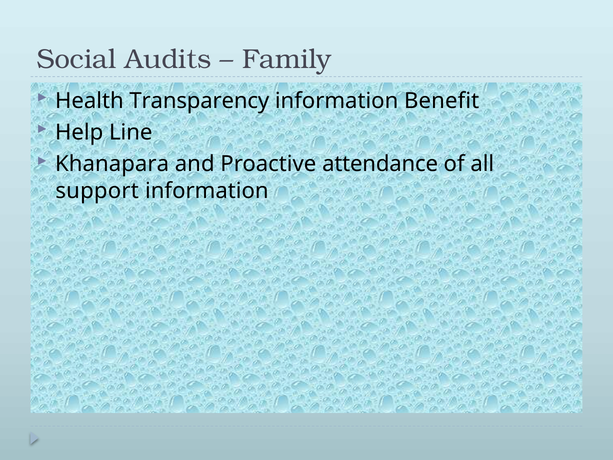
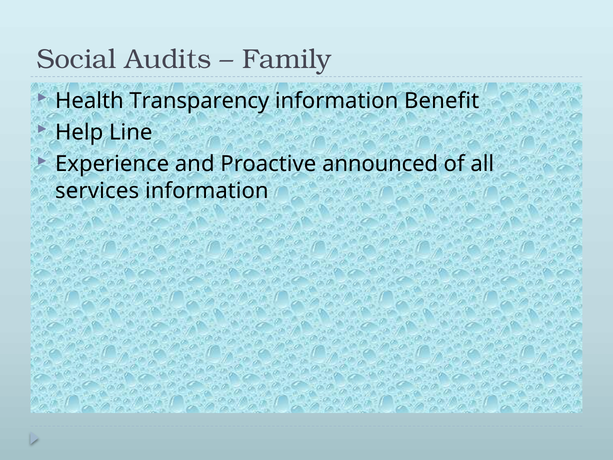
Khanapara: Khanapara -> Experience
attendance: attendance -> announced
support: support -> services
